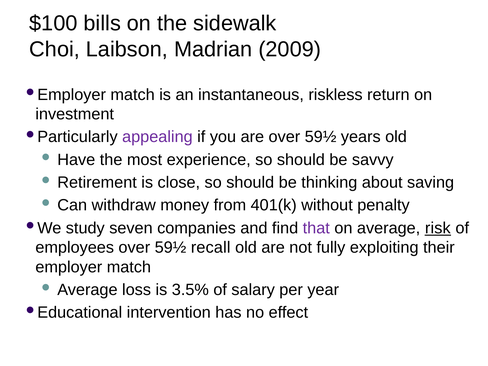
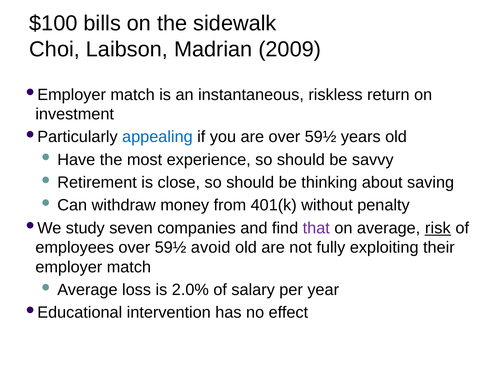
appealing colour: purple -> blue
recall: recall -> avoid
3.5%: 3.5% -> 2.0%
